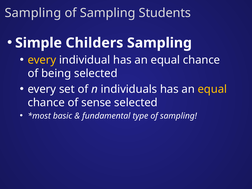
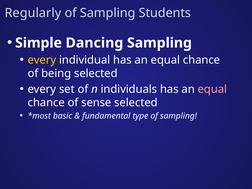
Sampling at (33, 13): Sampling -> Regularly
Childers: Childers -> Dancing
equal at (212, 89) colour: yellow -> pink
